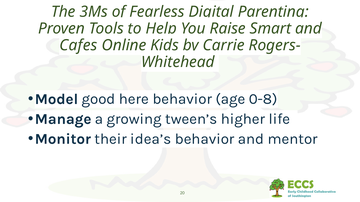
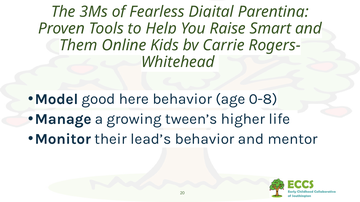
Cafes: Cafes -> Them
idea’s: idea’s -> lead’s
